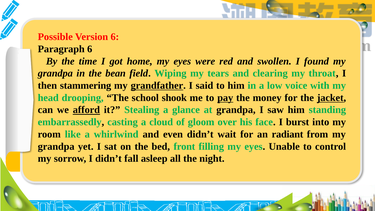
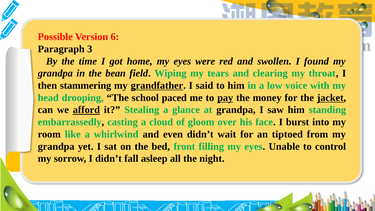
Paragraph 6: 6 -> 3
shook: shook -> paced
radiant: radiant -> tiptoed
